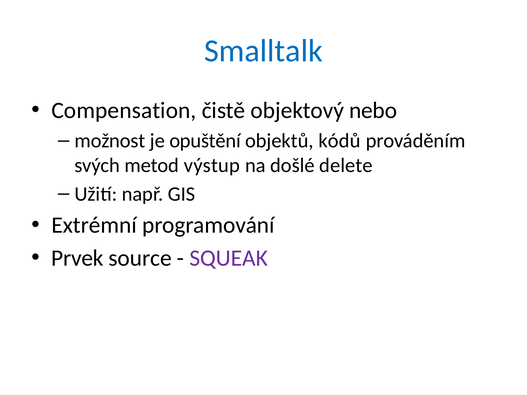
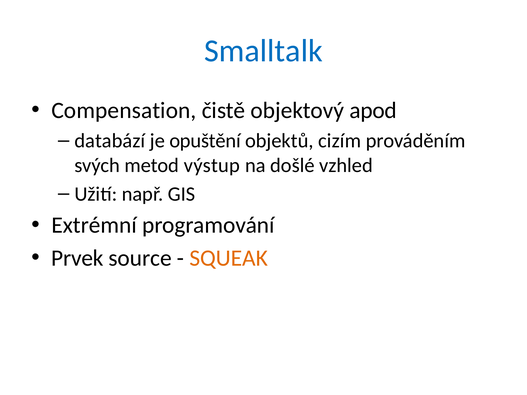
nebo: nebo -> apod
možnost: možnost -> databází
kódů: kódů -> cizím
delete: delete -> vzhled
SQUEAK colour: purple -> orange
